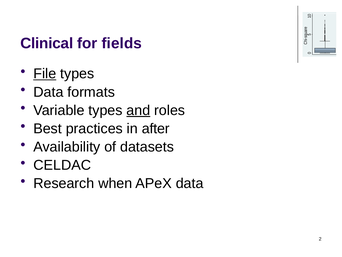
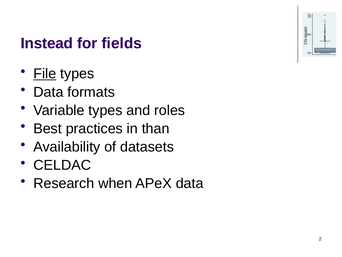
Clinical: Clinical -> Instead
and underline: present -> none
after: after -> than
